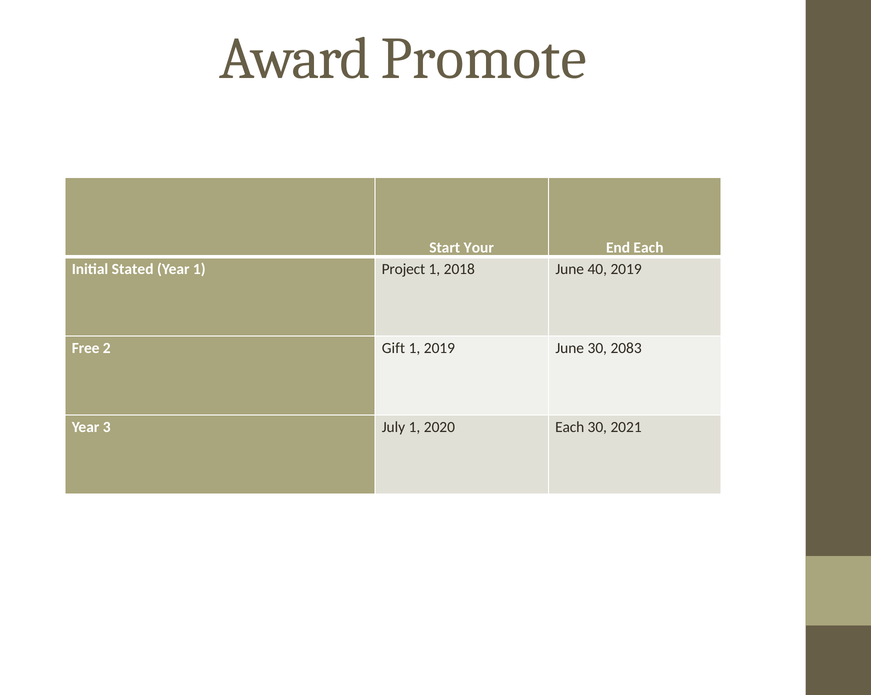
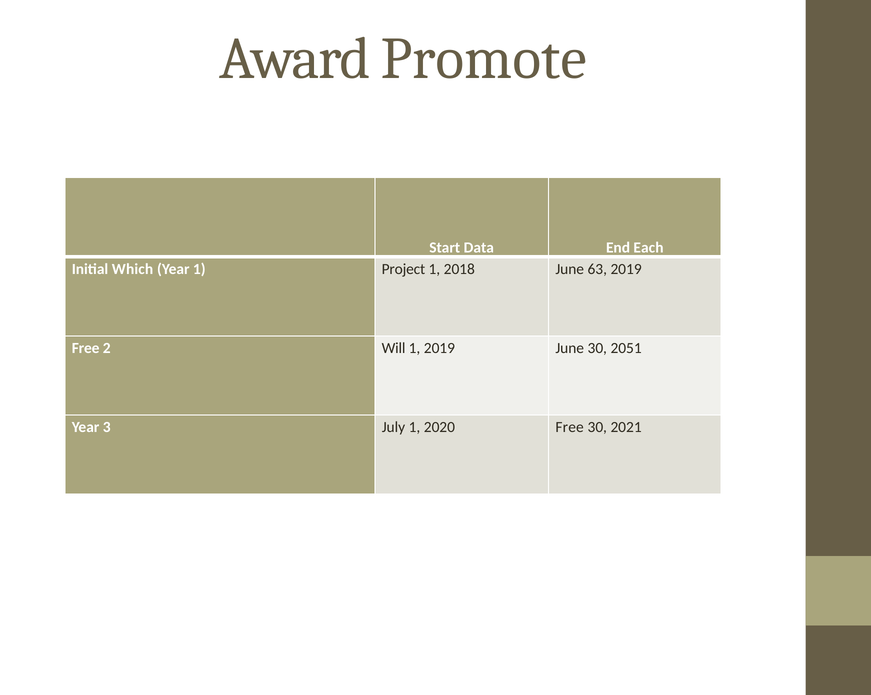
Your: Your -> Data
Stated: Stated -> Which
40: 40 -> 63
Gift: Gift -> Will
2083: 2083 -> 2051
2020 Each: Each -> Free
